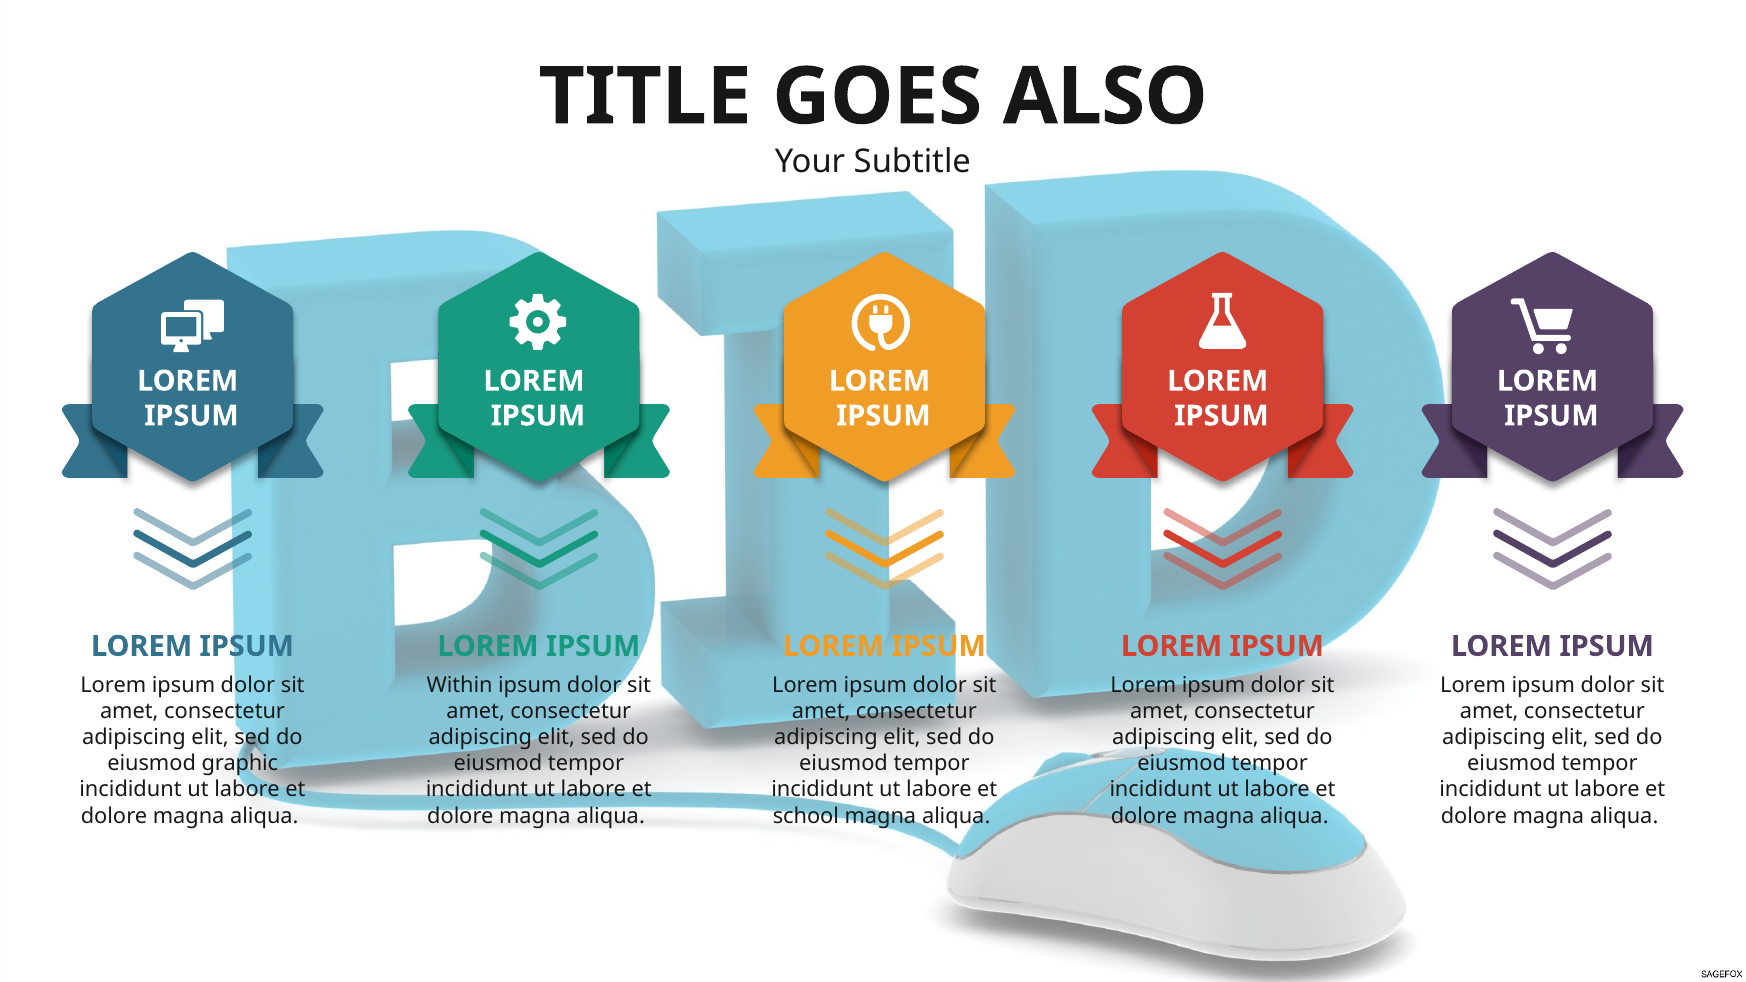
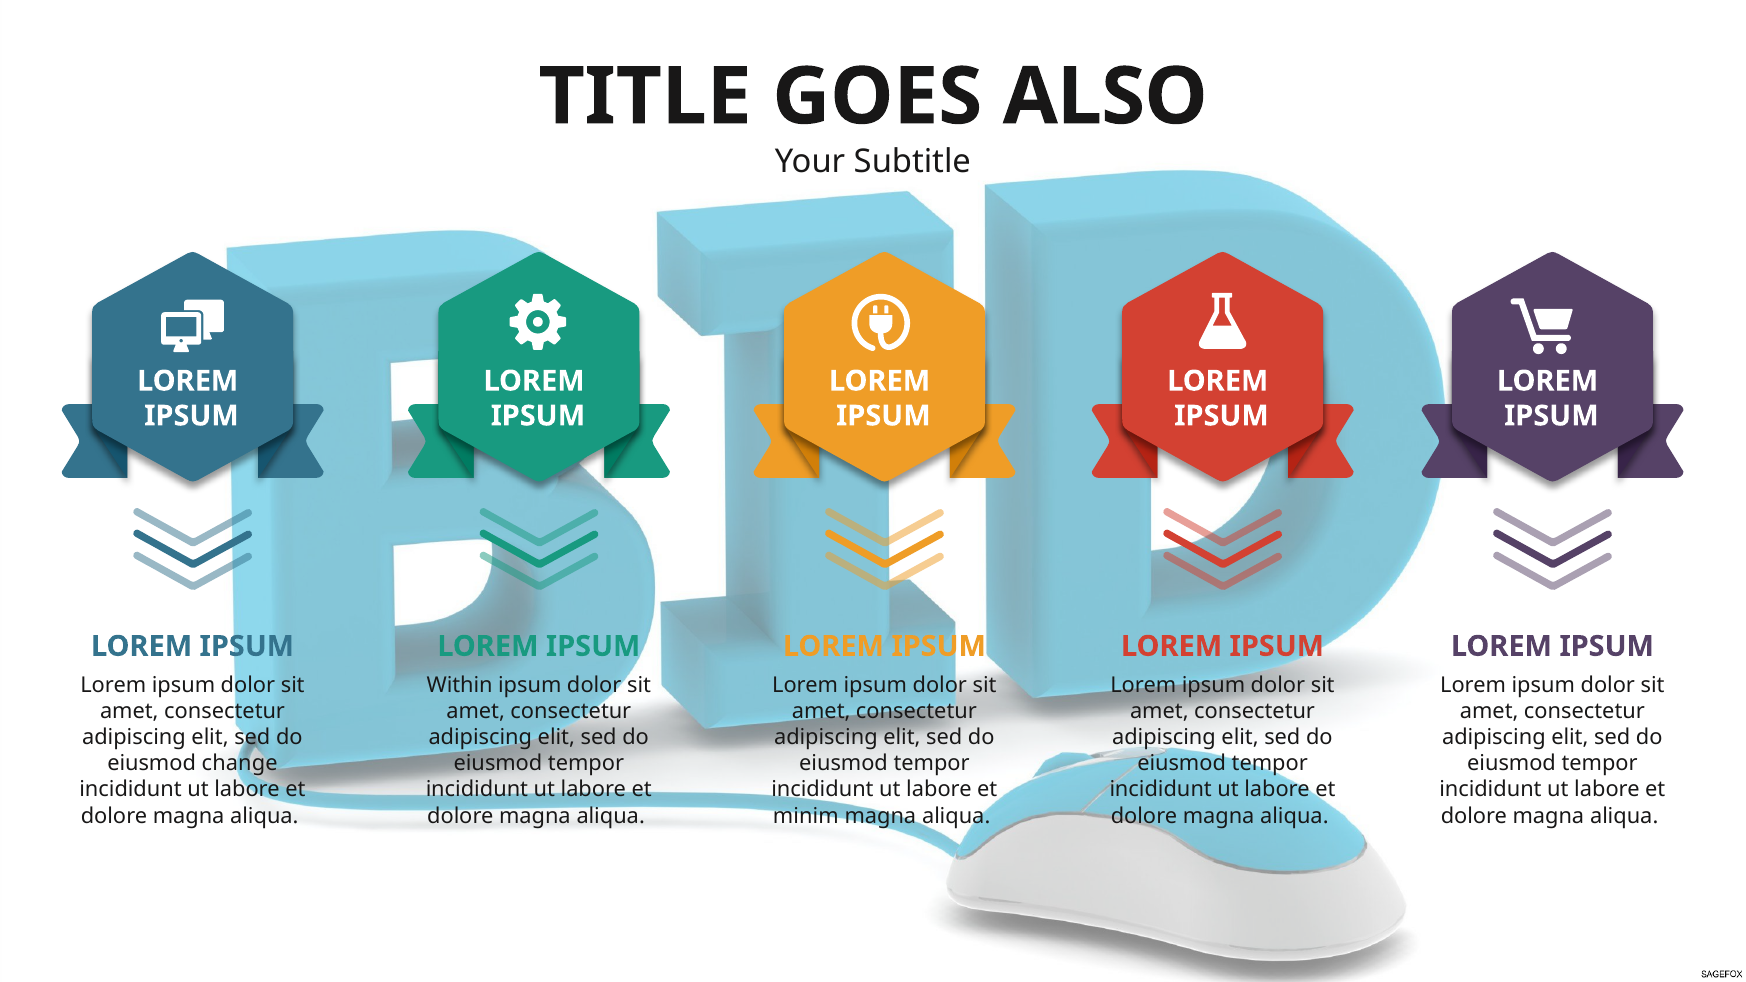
graphic: graphic -> change
school: school -> minim
